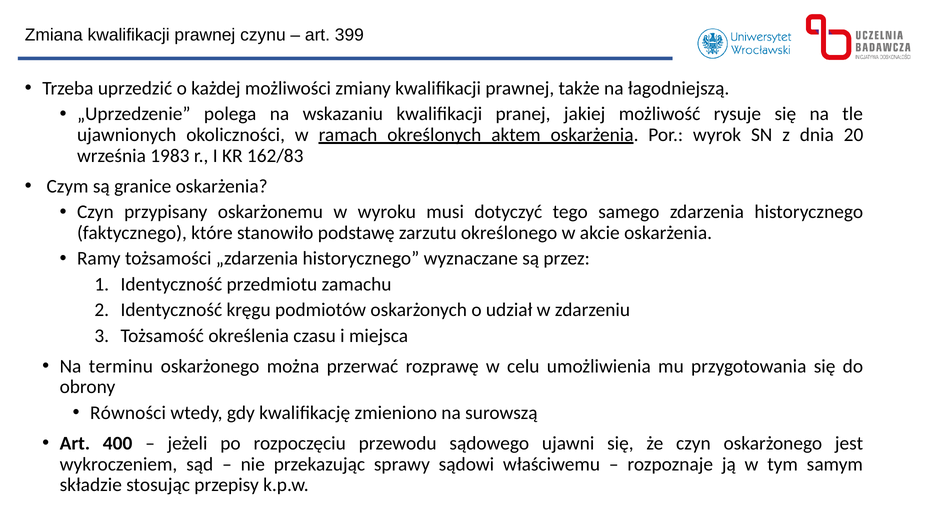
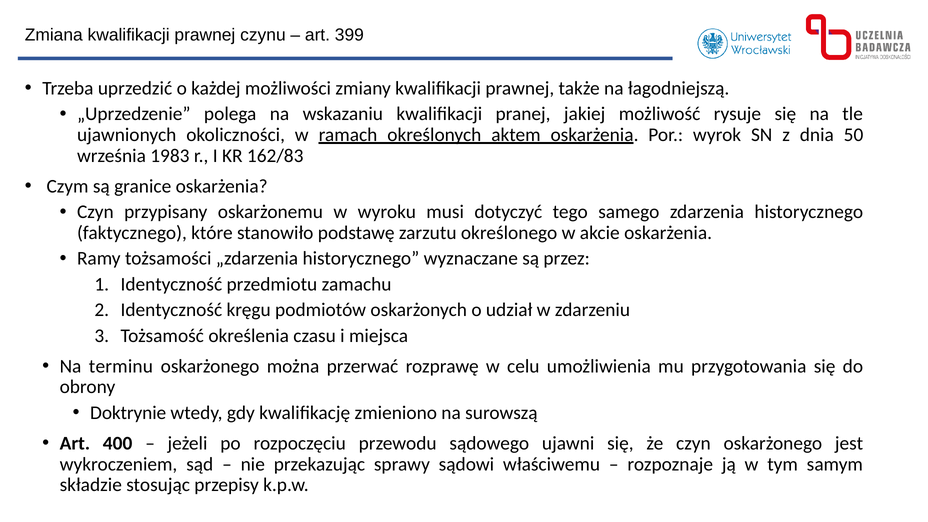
20: 20 -> 50
Równości: Równości -> Doktrynie
